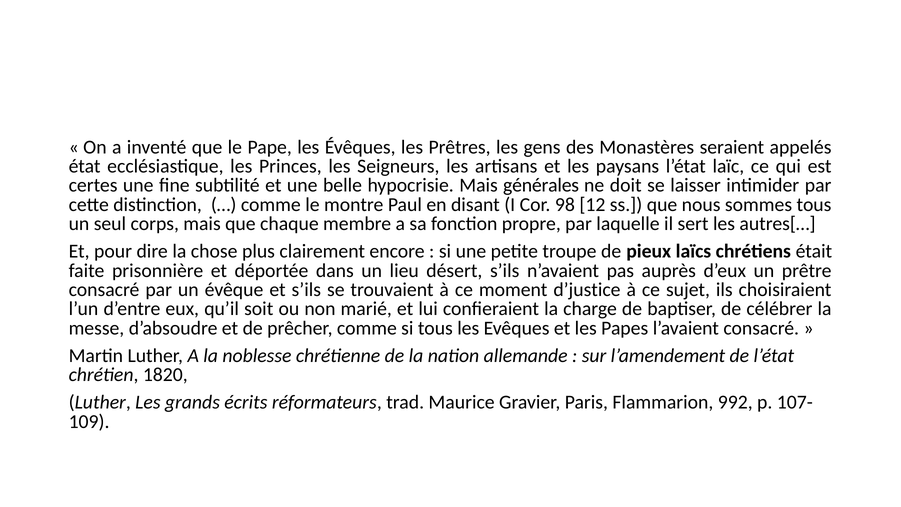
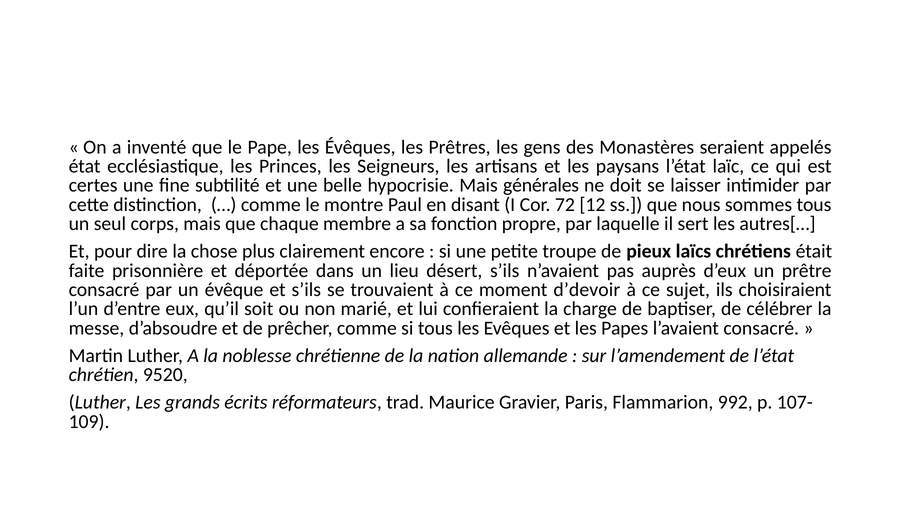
98: 98 -> 72
d’justice: d’justice -> d’devoir
1820: 1820 -> 9520
